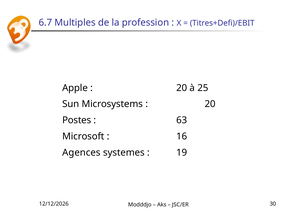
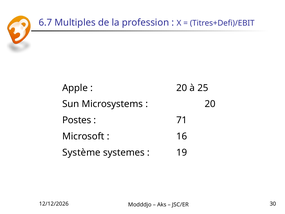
63: 63 -> 71
Agences: Agences -> Système
